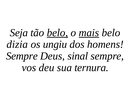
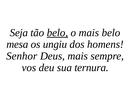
mais at (89, 33) underline: present -> none
dizia: dizia -> mesa
Sempre at (22, 56): Sempre -> Senhor
Deus sinal: sinal -> mais
